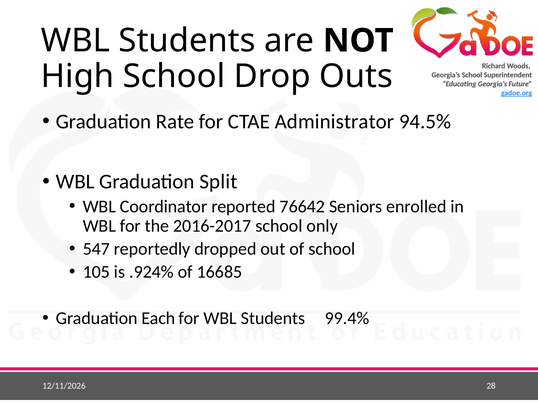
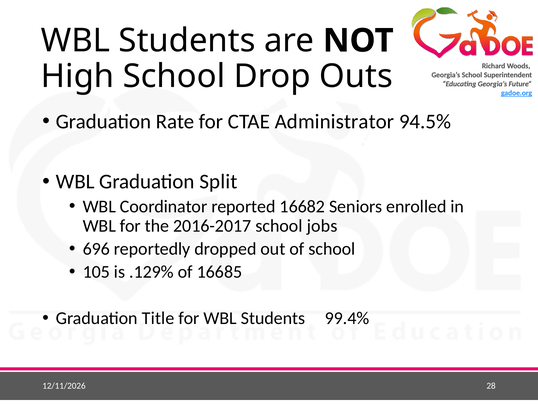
76642: 76642 -> 16682
only: only -> jobs
547: 547 -> 696
.924%: .924% -> .129%
Each: Each -> Title
